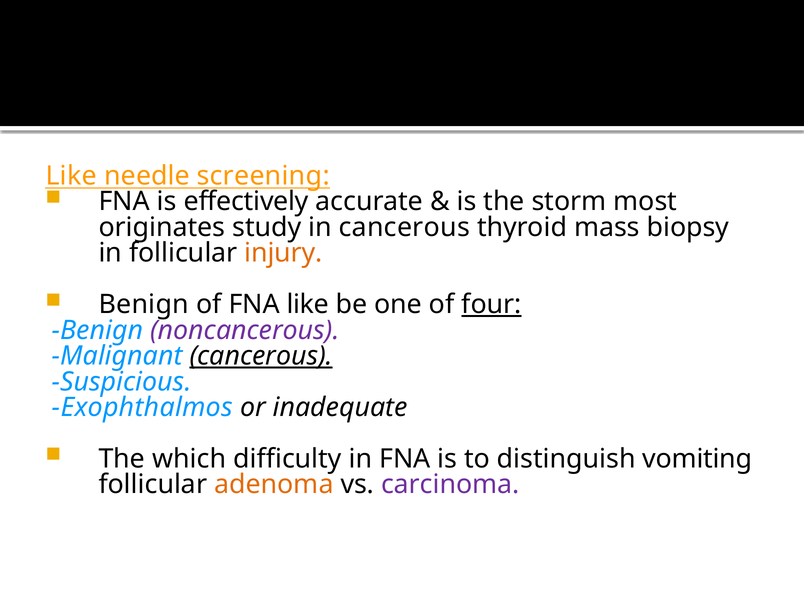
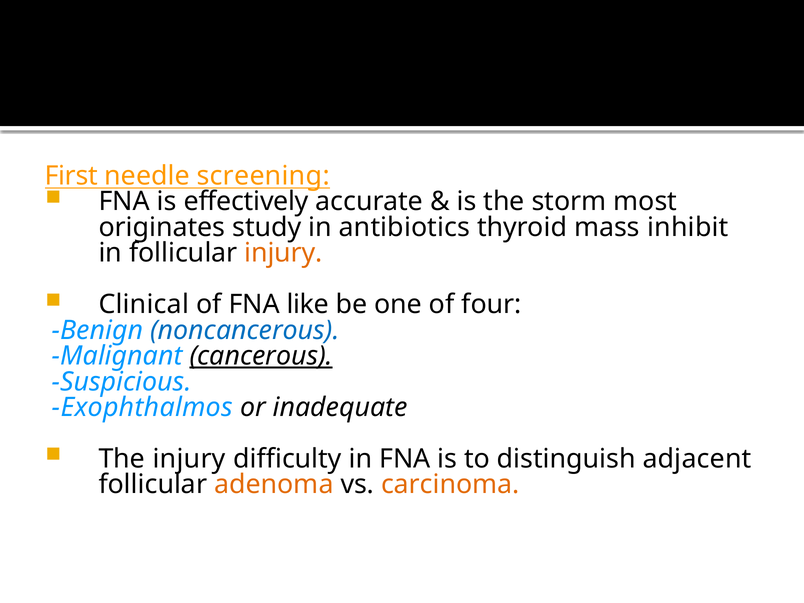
Like at (71, 176): Like -> First
in cancerous: cancerous -> antibiotics
biopsy: biopsy -> inhibit
Benign at (144, 304): Benign -> Clinical
four underline: present -> none
noncancerous colour: purple -> blue
The which: which -> injury
vomiting: vomiting -> adjacent
carcinoma colour: purple -> orange
